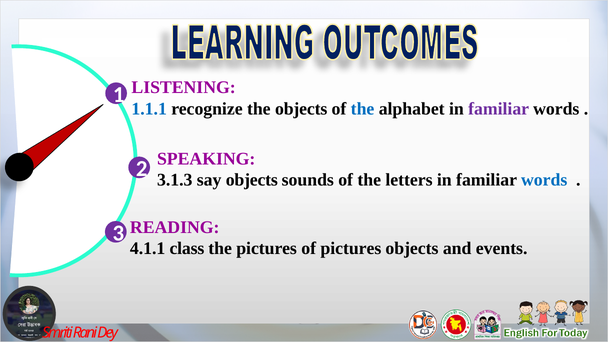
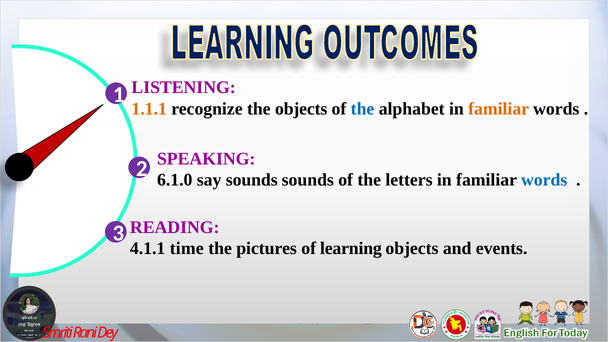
1.1.1 colour: blue -> orange
familiar at (499, 109) colour: purple -> orange
3.1.3: 3.1.3 -> 6.1.0
say objects: objects -> sounds
class: class -> time
of pictures: pictures -> learning
